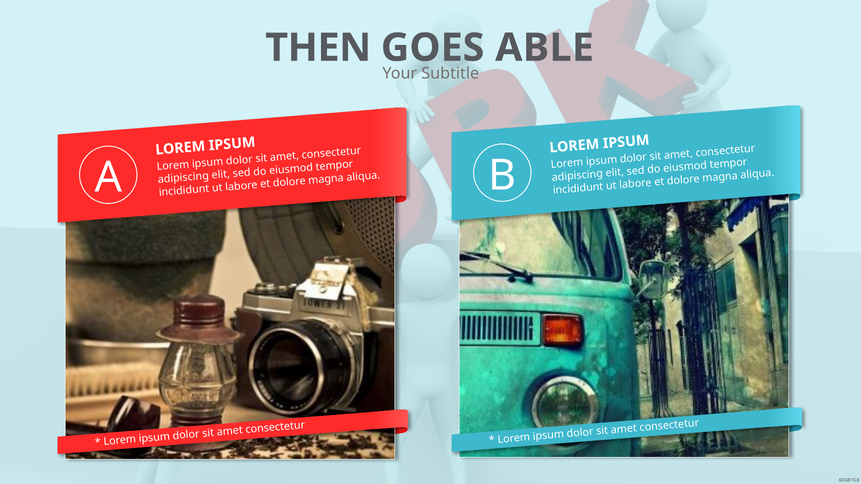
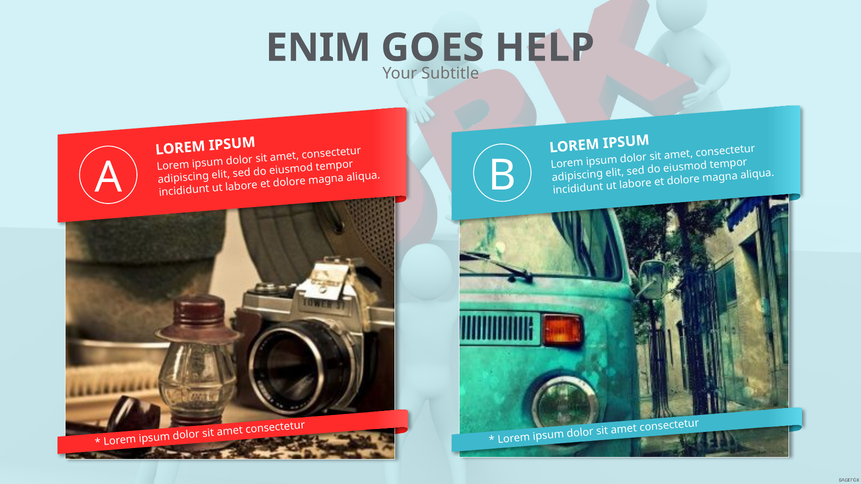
THEN: THEN -> ENIM
ABLE: ABLE -> HELP
